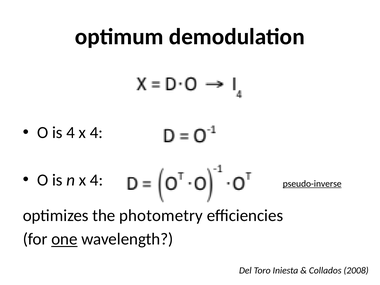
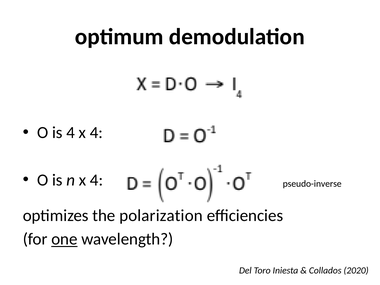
pseudo-inverse underline: present -> none
photometry: photometry -> polarization
2008: 2008 -> 2020
